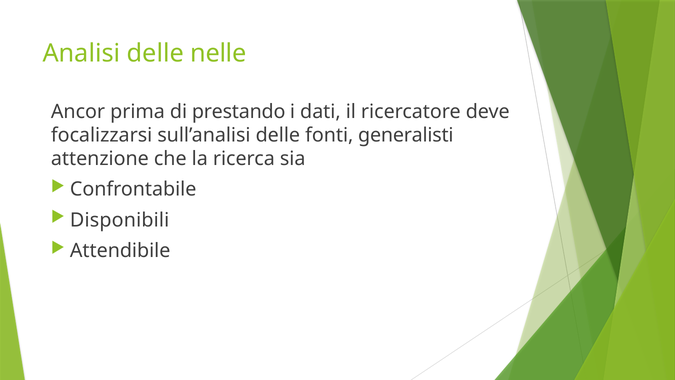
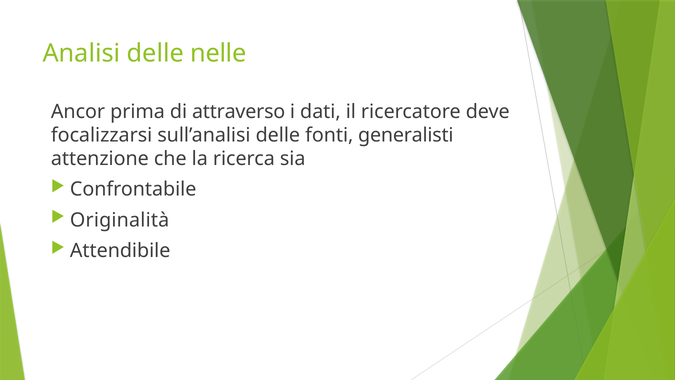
prestando: prestando -> attraverso
Disponibili: Disponibili -> Originalità
